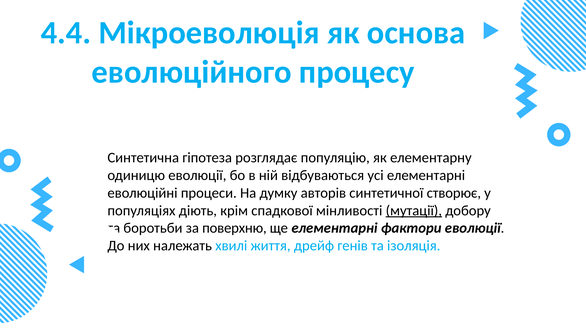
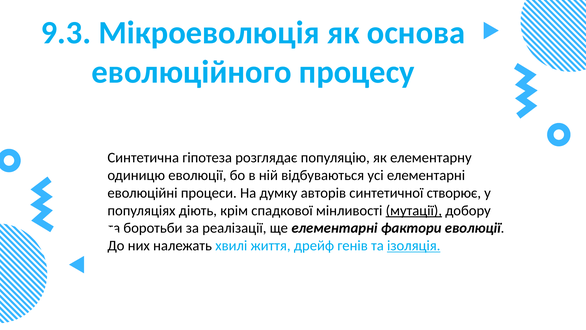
4.4: 4.4 -> 9.3
поверхню: поверхню -> реалізації
ізоляція underline: none -> present
